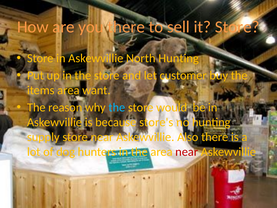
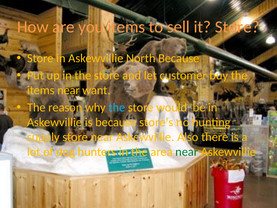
you there: there -> items
North Hunting: Hunting -> Because
items area: area -> near
near at (187, 152) colour: red -> green
